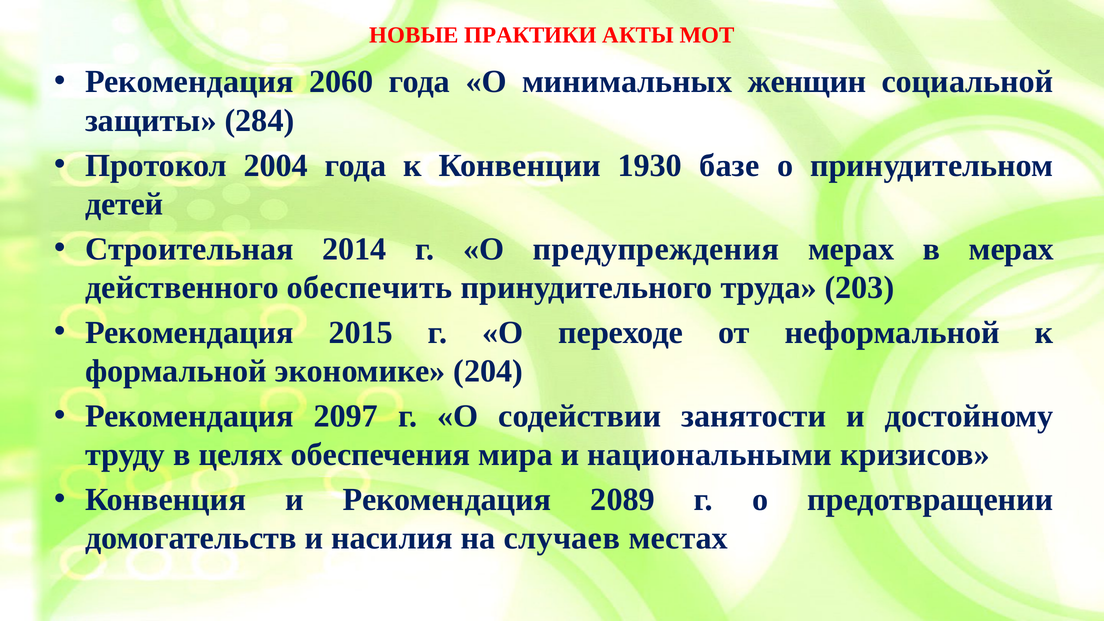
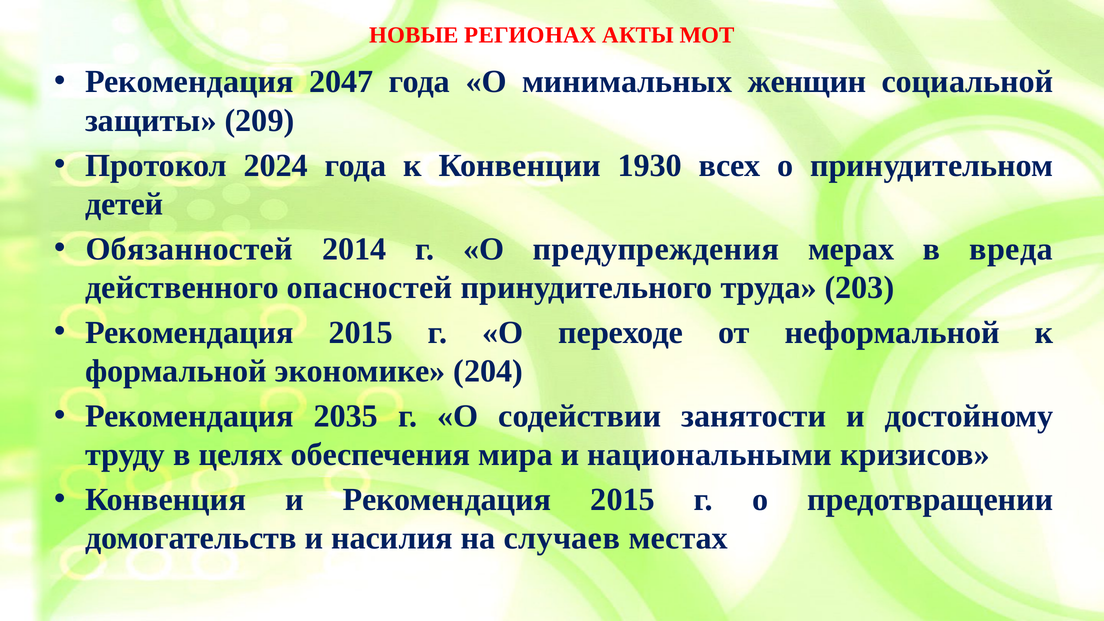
ПРАКТИКИ: ПРАКТИКИ -> РЕГИОНАХ
2060: 2060 -> 2047
284: 284 -> 209
2004: 2004 -> 2024
базе: базе -> всех
Строительная: Строительная -> Обязанностей
в мерах: мерах -> вреда
обеспечить: обеспечить -> опасностей
2097: 2097 -> 2035
и Рекомендация 2089: 2089 -> 2015
